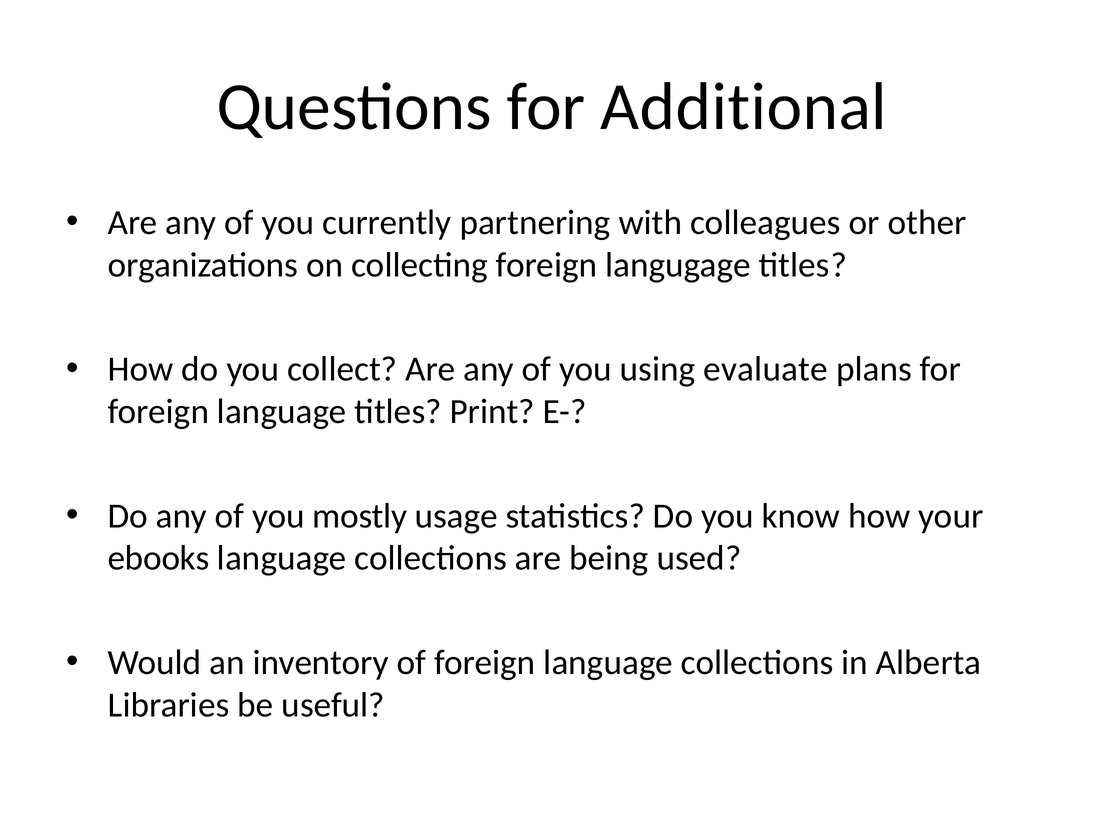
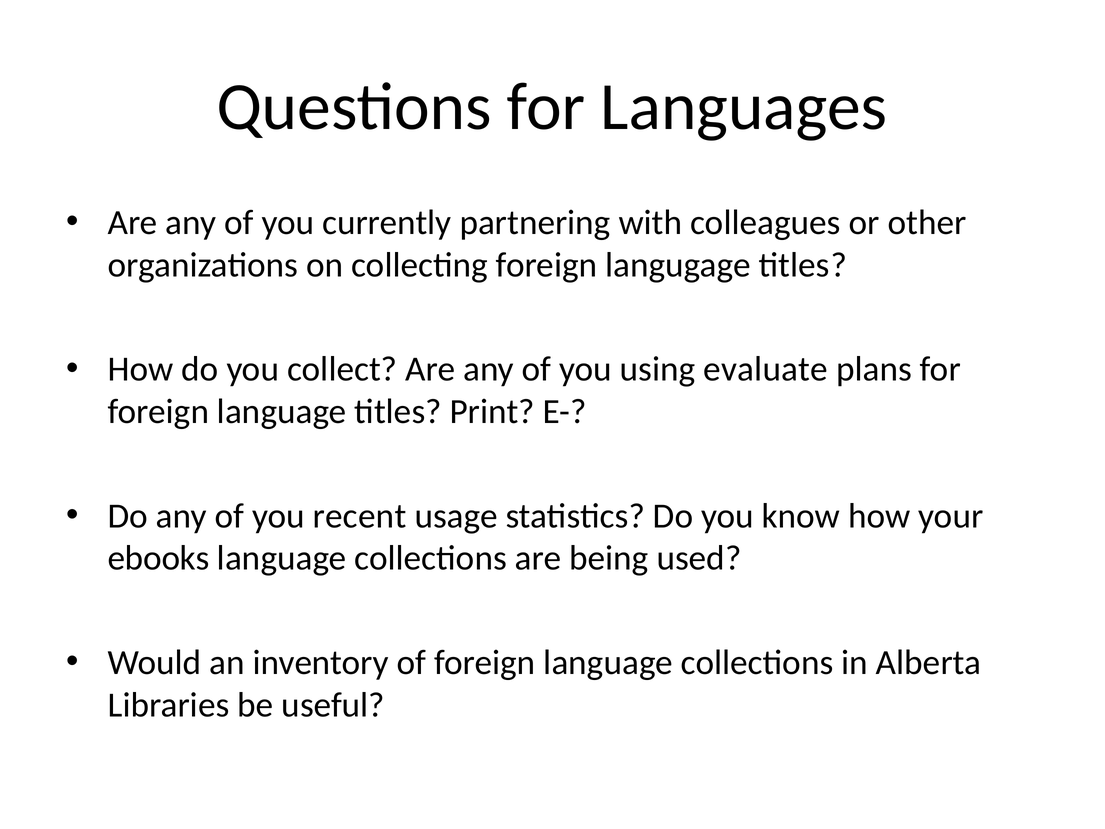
Additional: Additional -> Languages
mostly: mostly -> recent
